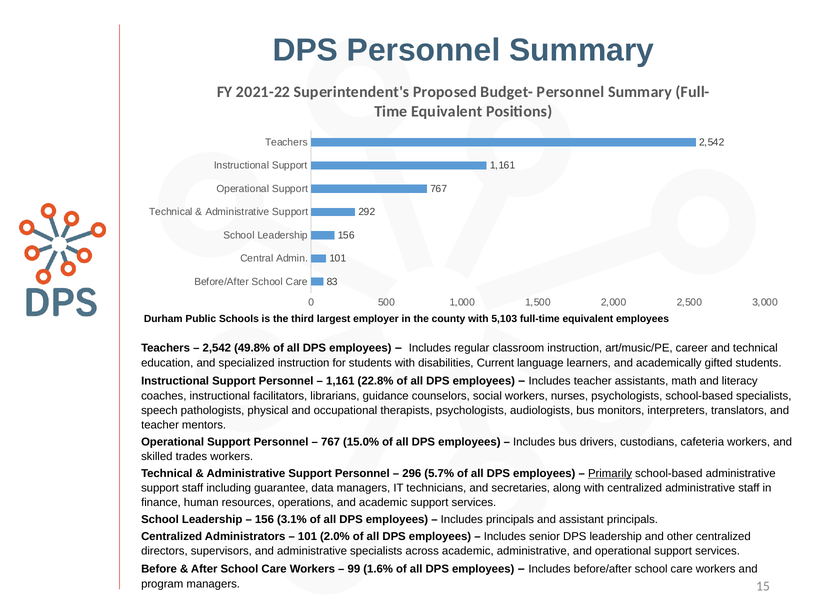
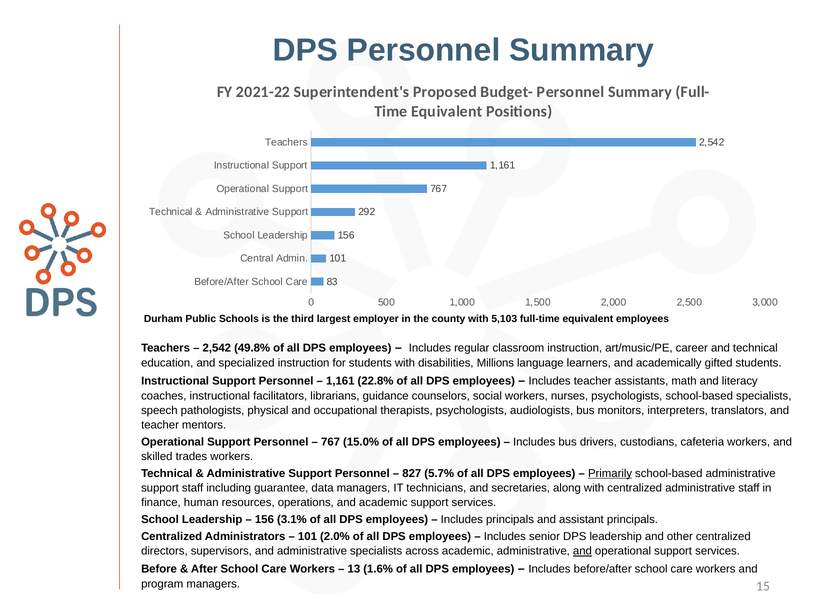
Current: Current -> Millions
296: 296 -> 827
and at (582, 551) underline: none -> present
99: 99 -> 13
